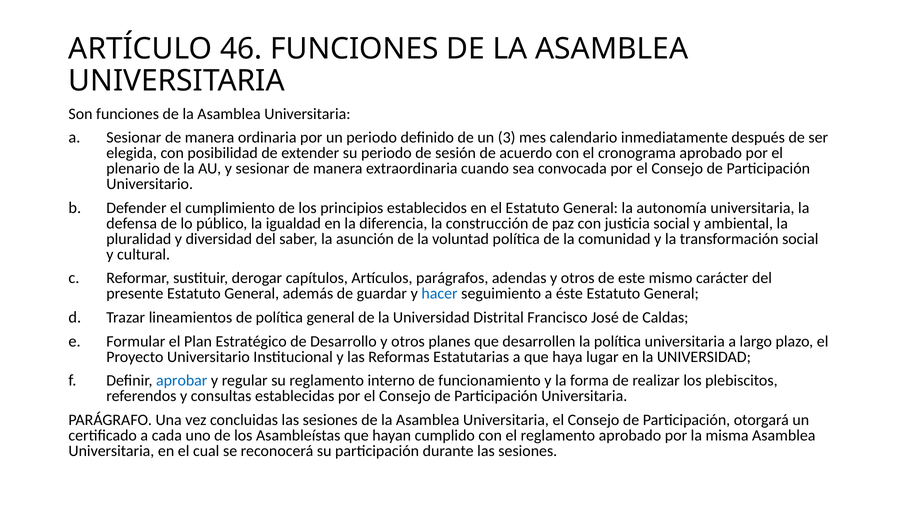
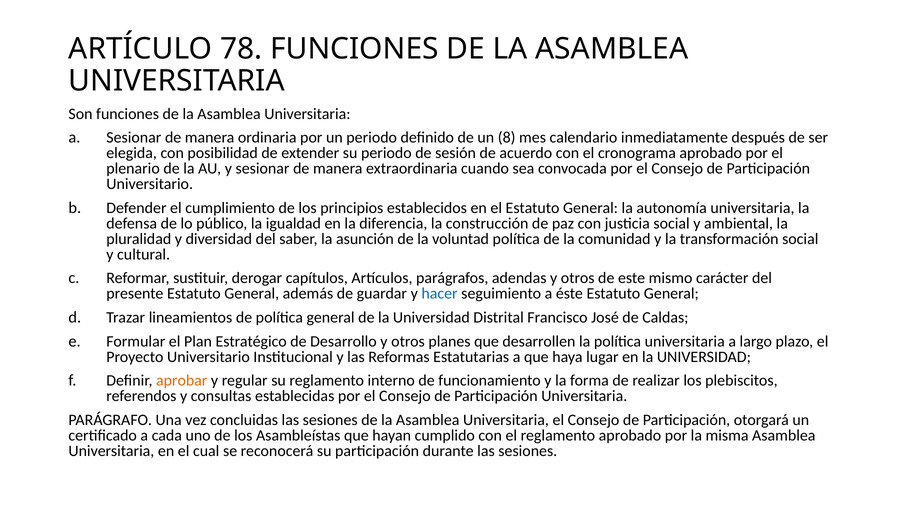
46: 46 -> 78
3: 3 -> 8
aprobar colour: blue -> orange
